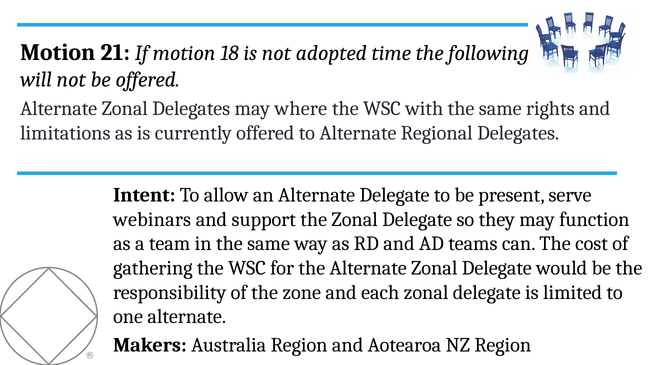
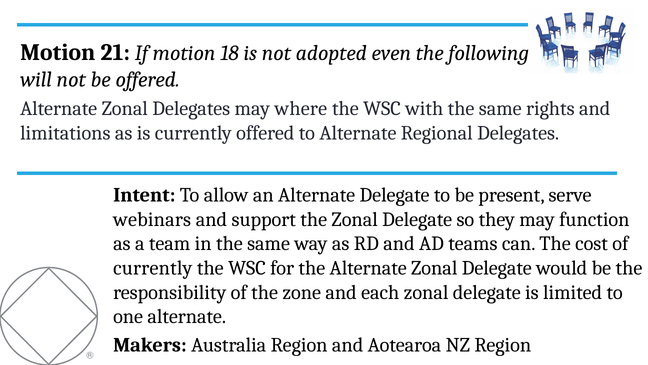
time: time -> even
gathering at (153, 268): gathering -> currently
